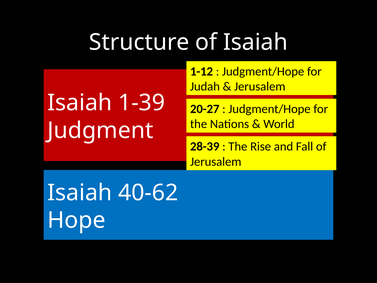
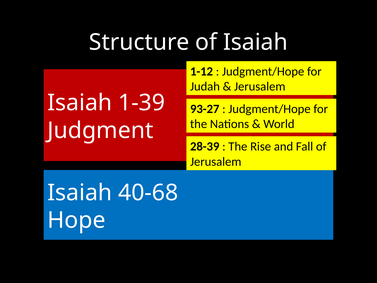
20-27: 20-27 -> 93-27
40-62: 40-62 -> 40-68
